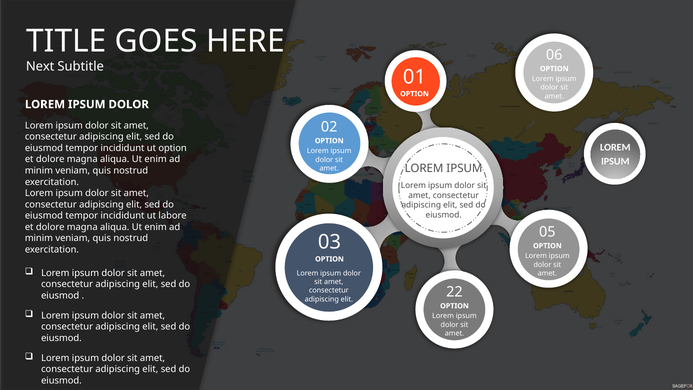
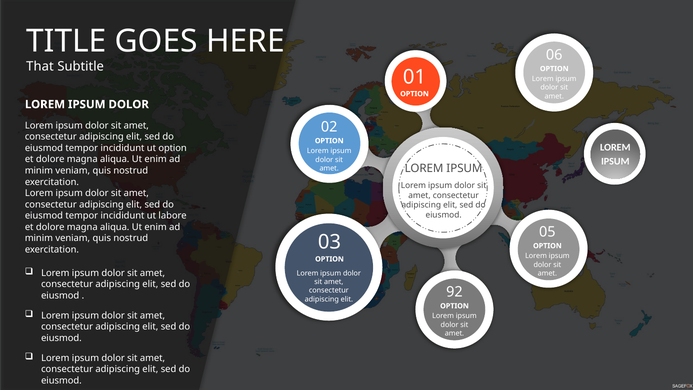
Next: Next -> That
22: 22 -> 92
